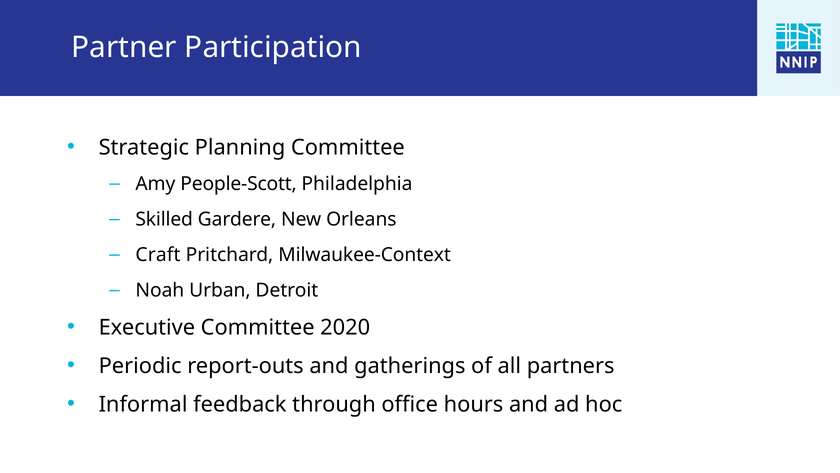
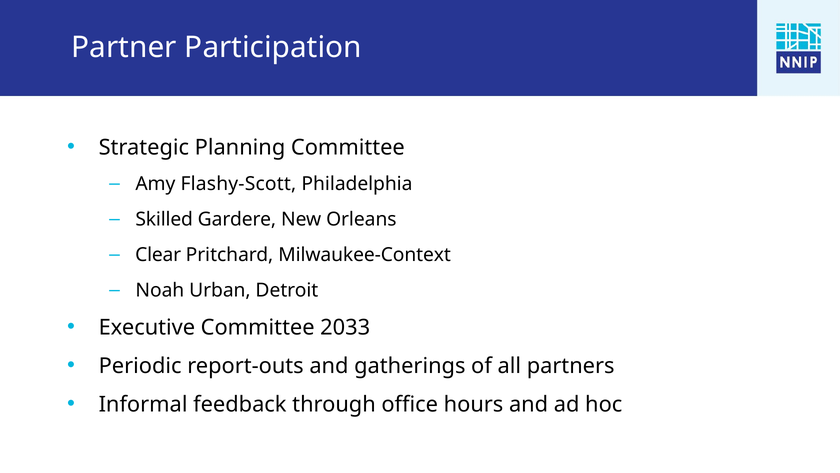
People-Scott: People-Scott -> Flashy-Scott
Craft: Craft -> Clear
2020: 2020 -> 2033
